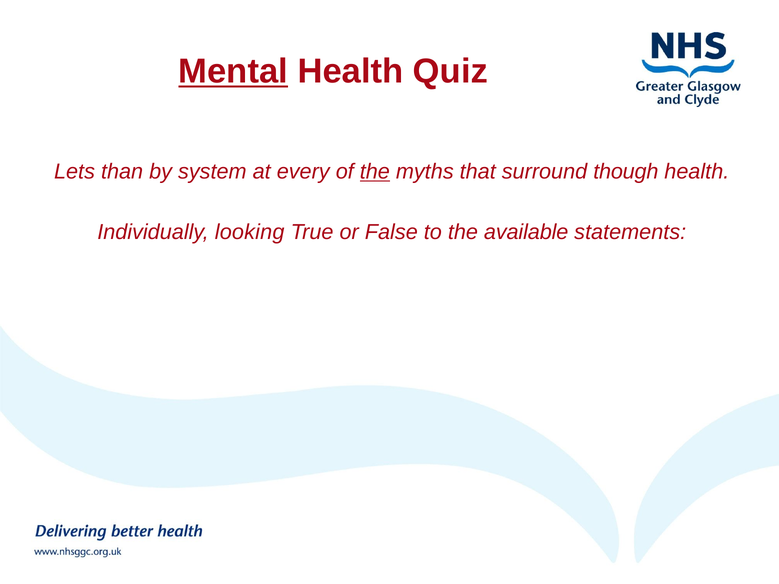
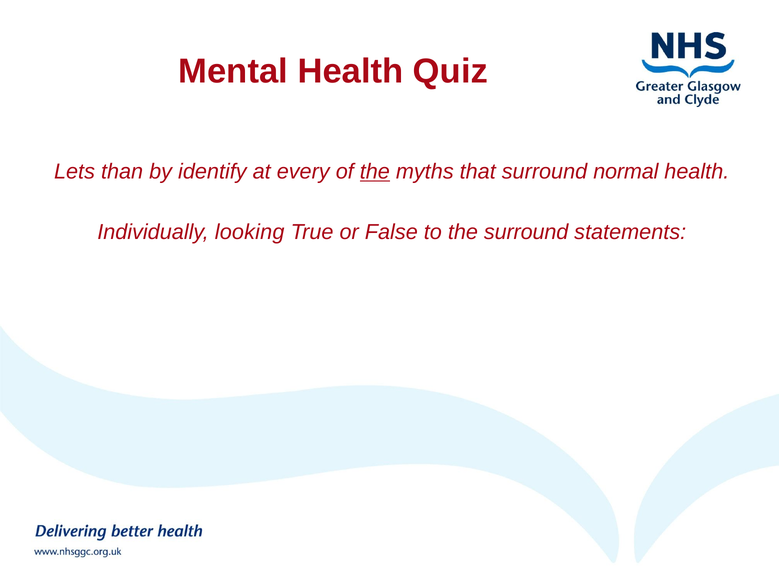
Mental underline: present -> none
system: system -> identify
though: though -> normal
the available: available -> surround
